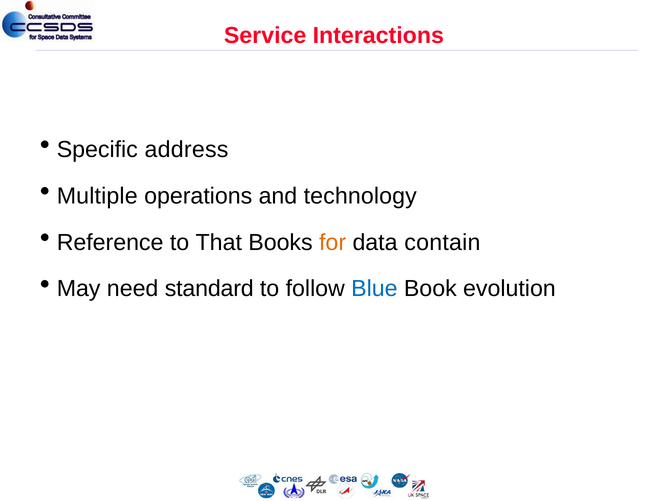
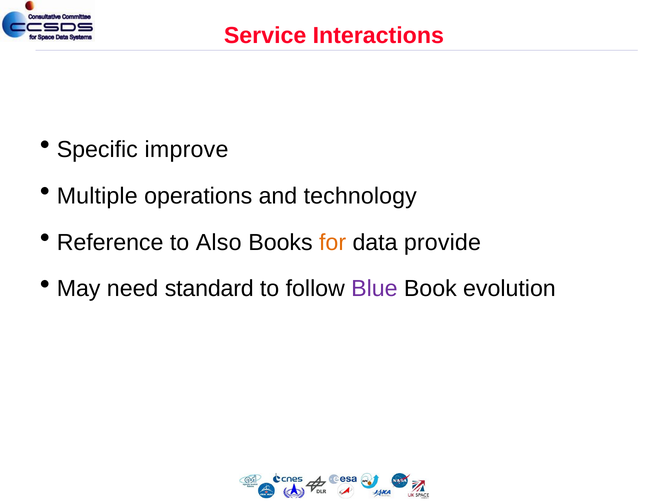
address: address -> improve
That: That -> Also
contain: contain -> provide
Blue colour: blue -> purple
